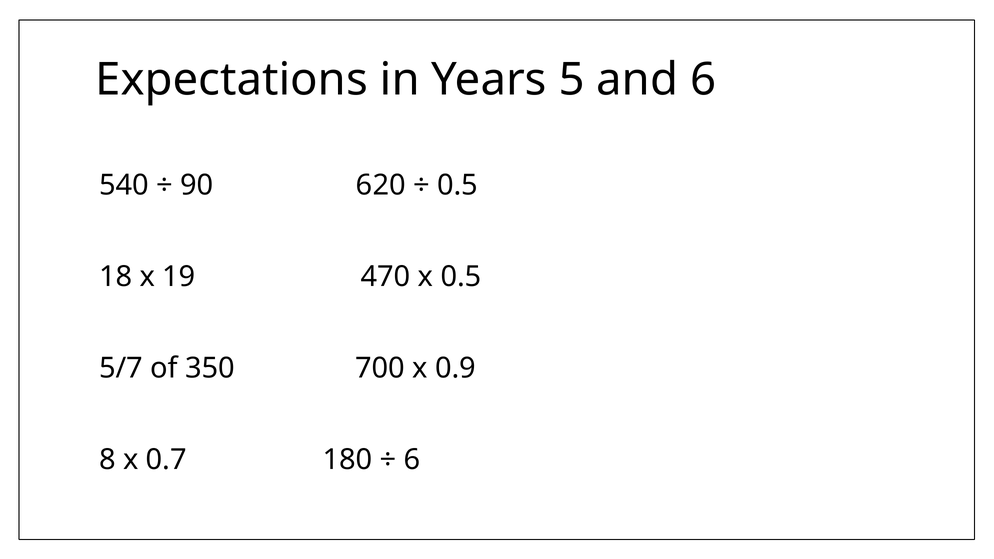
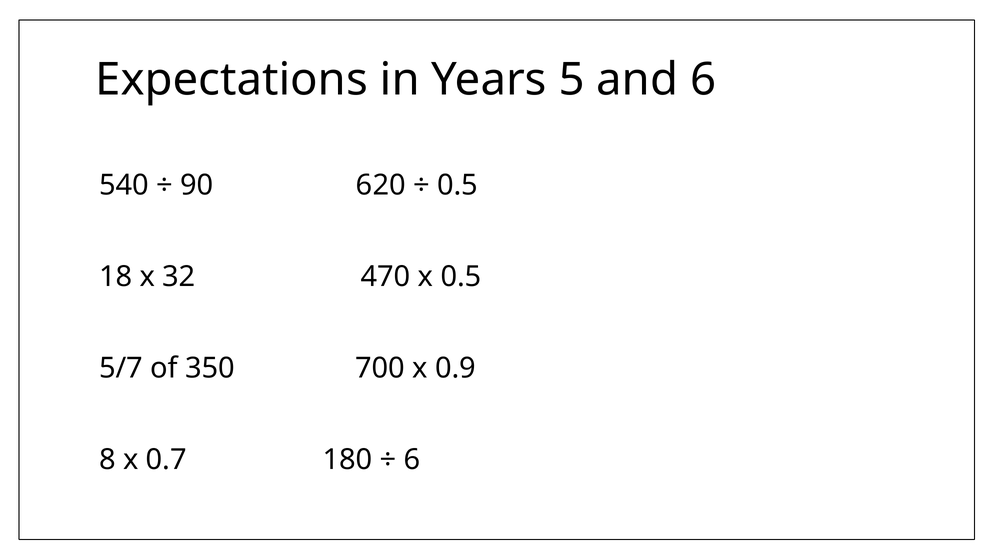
19: 19 -> 32
